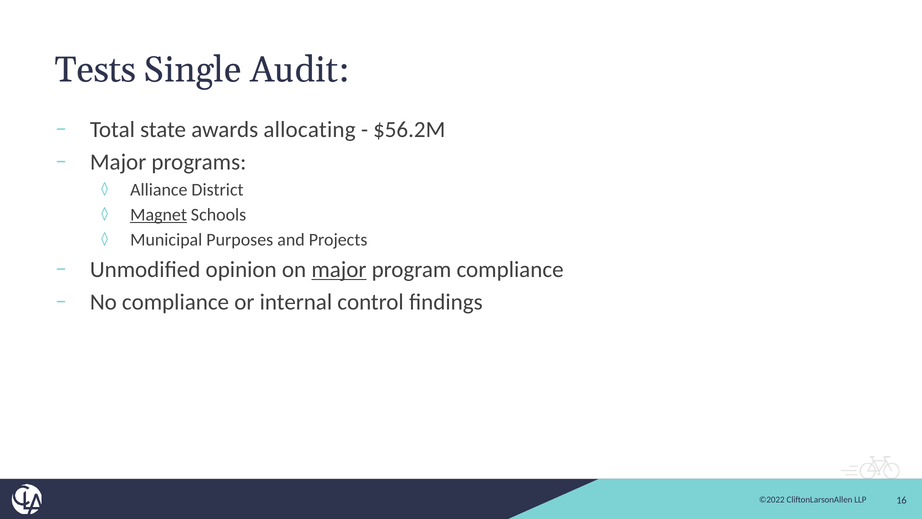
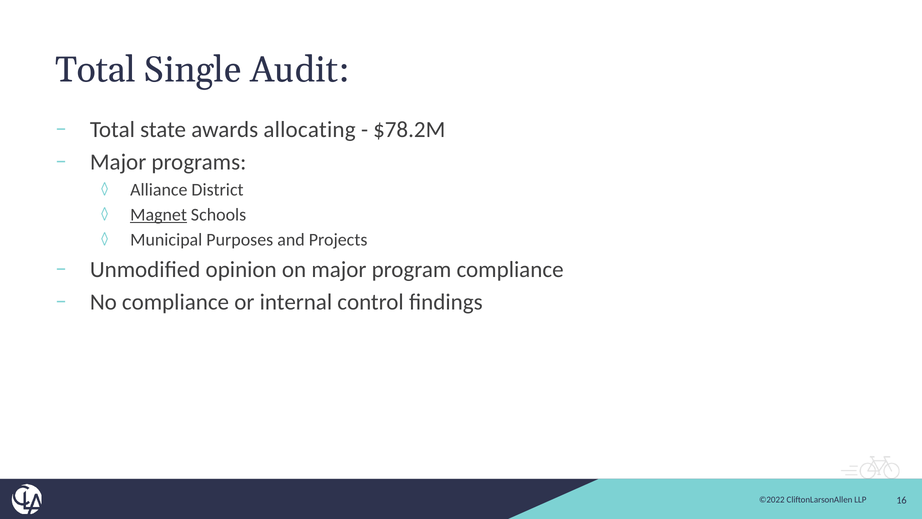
Tests at (96, 70): Tests -> Total
$56.2M: $56.2M -> $78.2M
major at (339, 269) underline: present -> none
